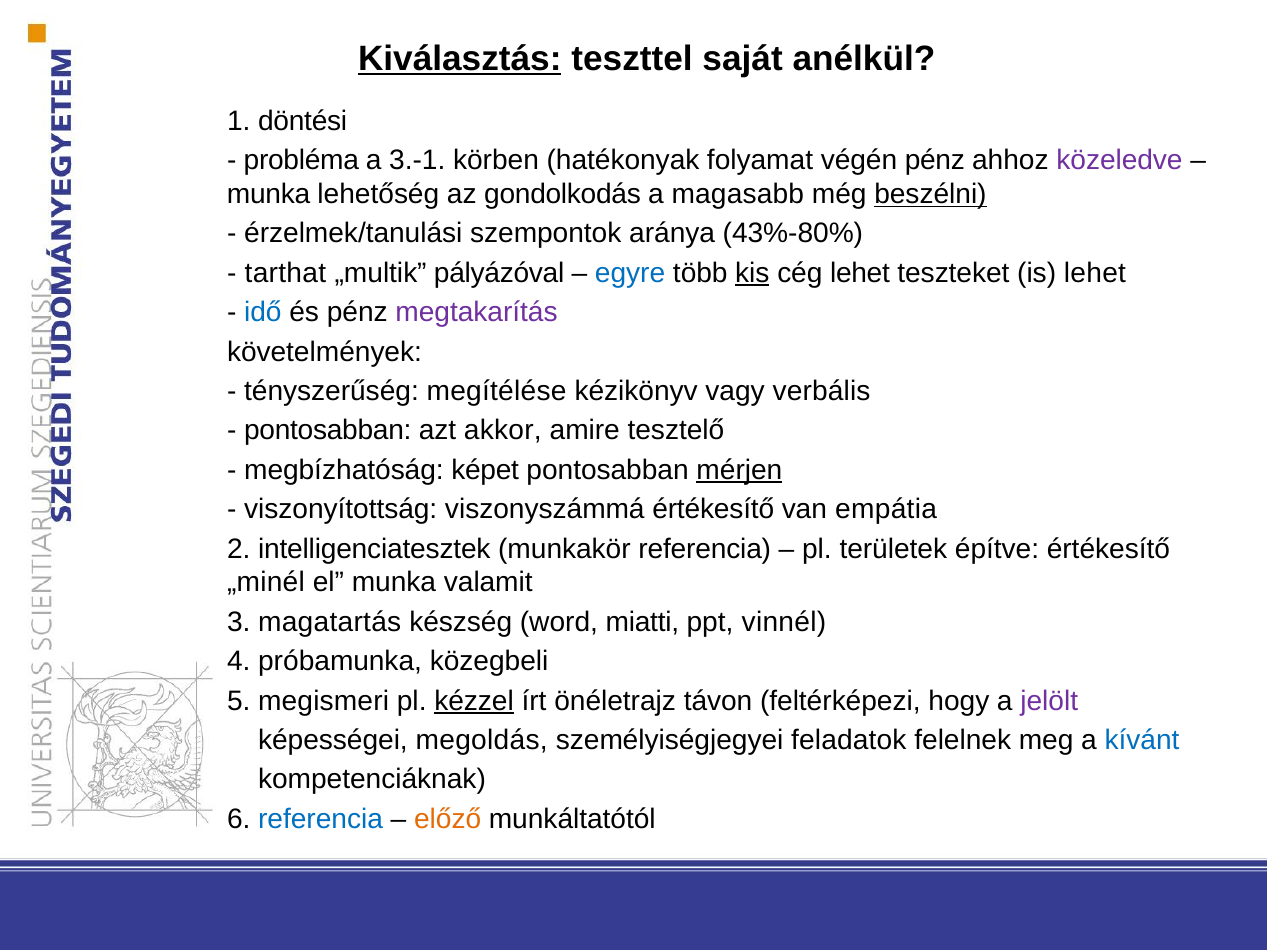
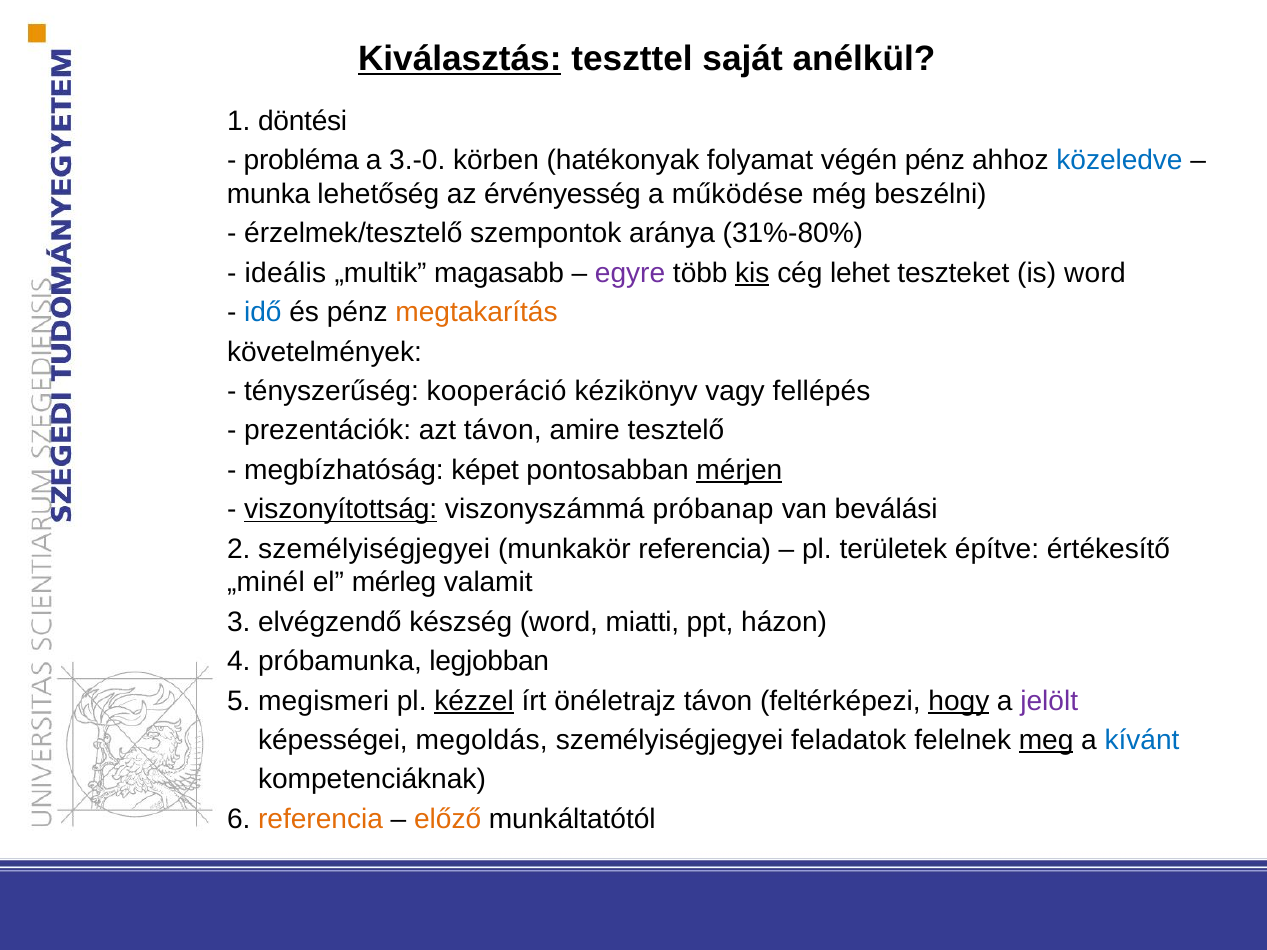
3.-1: 3.-1 -> 3.-0
közeledve colour: purple -> blue
gondolkodás: gondolkodás -> érvényesség
magasabb: magasabb -> működése
beszélni underline: present -> none
érzelmek/tanulási: érzelmek/tanulási -> érzelmek/tesztelő
43%-80%: 43%-80% -> 31%-80%
tarthat: tarthat -> ideális
pályázóval: pályázóval -> magasabb
egyre colour: blue -> purple
is lehet: lehet -> word
megtakarítás colour: purple -> orange
megítélése: megítélése -> kooperáció
verbális: verbális -> fellépés
pontosabban at (328, 431): pontosabban -> prezentációk
azt akkor: akkor -> távon
viszonyítottság underline: none -> present
viszonyszámmá értékesítő: értékesítő -> próbanap
empátia: empátia -> beválási
2 intelligenciatesztek: intelligenciatesztek -> személyiségjegyei
el munka: munka -> mérleg
magatartás: magatartás -> elvégzendő
vinnél: vinnél -> házon
közegbeli: közegbeli -> legjobban
hogy underline: none -> present
meg underline: none -> present
referencia at (321, 819) colour: blue -> orange
